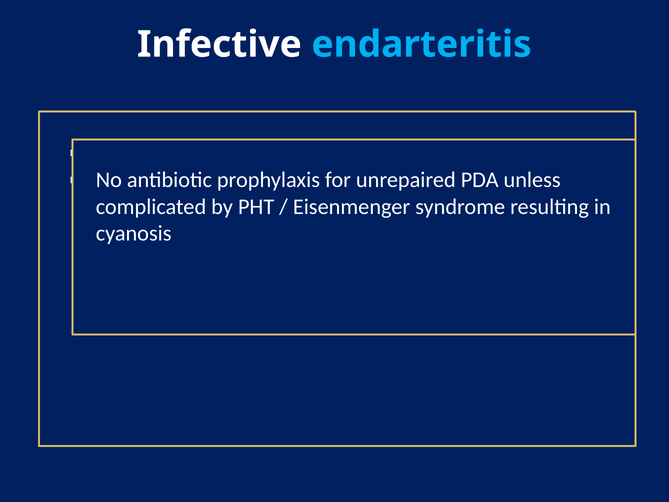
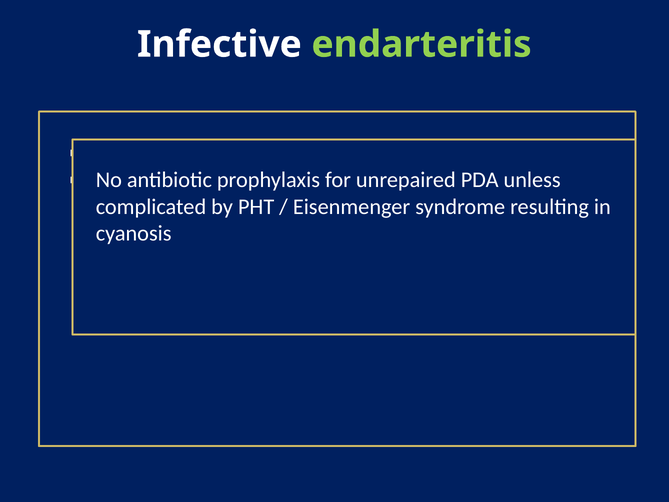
endarteritis at (422, 44) colour: light blue -> light green
